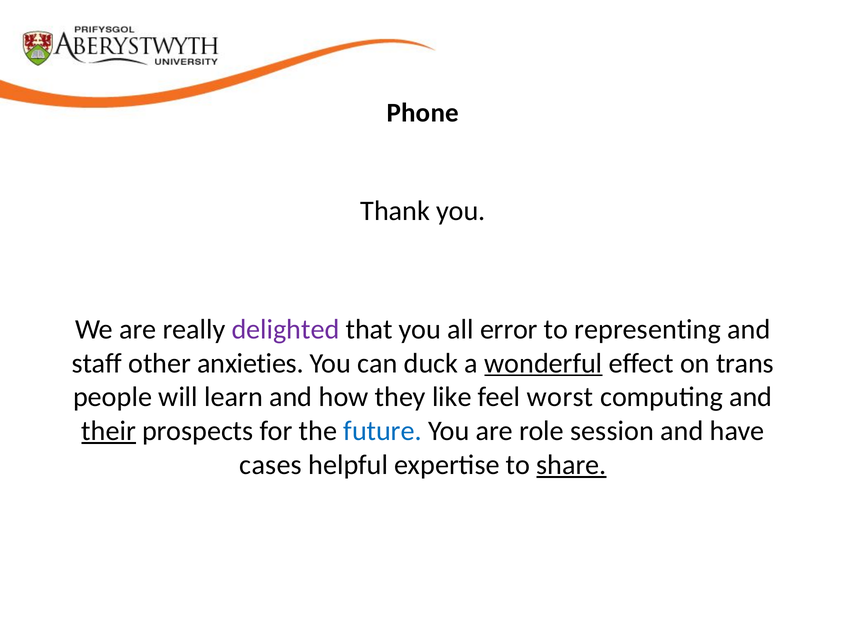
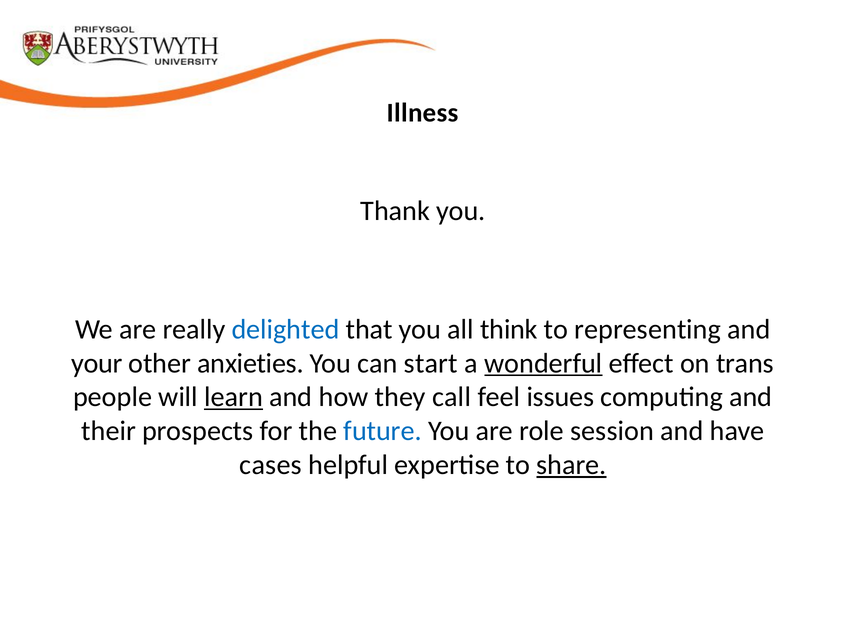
Phone: Phone -> Illness
delighted colour: purple -> blue
error: error -> think
staff: staff -> your
duck: duck -> start
learn underline: none -> present
like: like -> call
worst: worst -> issues
their underline: present -> none
